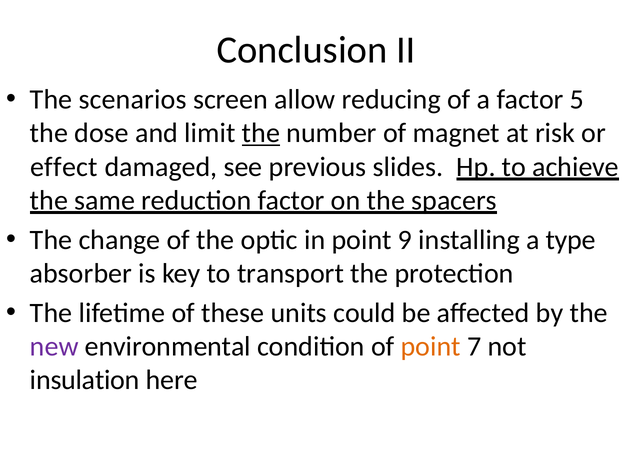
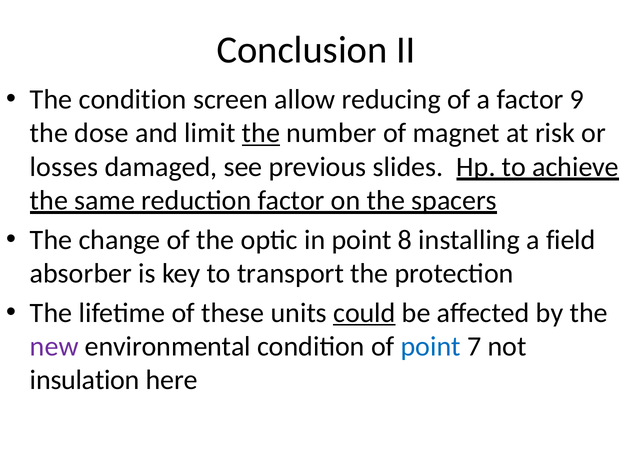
The scenarios: scenarios -> condition
5: 5 -> 9
effect: effect -> losses
9: 9 -> 8
type: type -> field
could underline: none -> present
point at (431, 347) colour: orange -> blue
